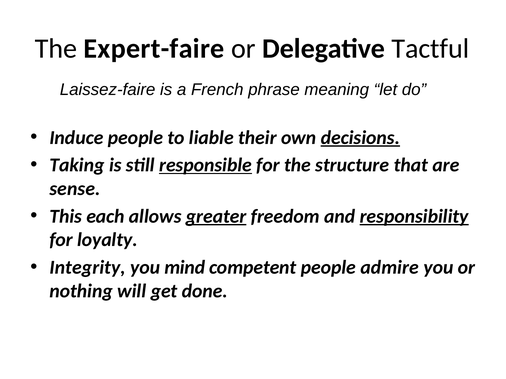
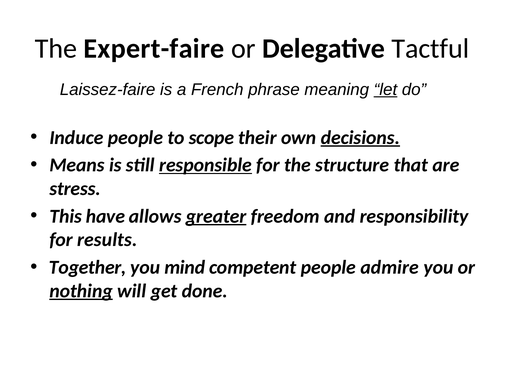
let underline: none -> present
liable: liable -> scope
Taking: Taking -> Means
sense: sense -> stress
each: each -> have
responsibility underline: present -> none
loyalty: loyalty -> results
Integrity: Integrity -> Together
nothing underline: none -> present
